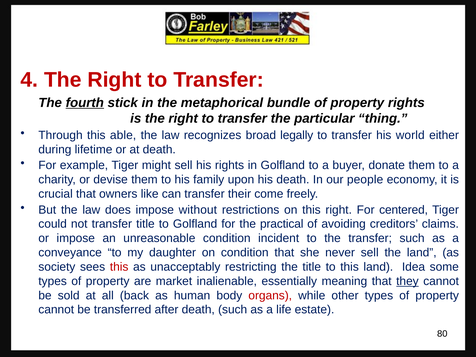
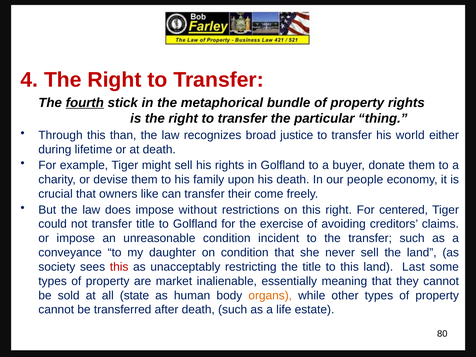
able: able -> than
legally: legally -> justice
practical: practical -> exercise
Idea: Idea -> Last
they underline: present -> none
back: back -> state
organs colour: red -> orange
